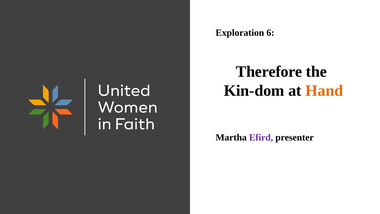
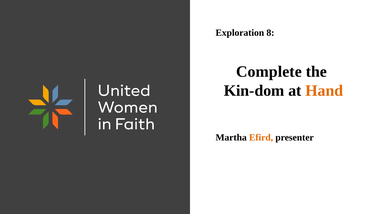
6: 6 -> 8
Therefore: Therefore -> Complete
Efird colour: purple -> orange
